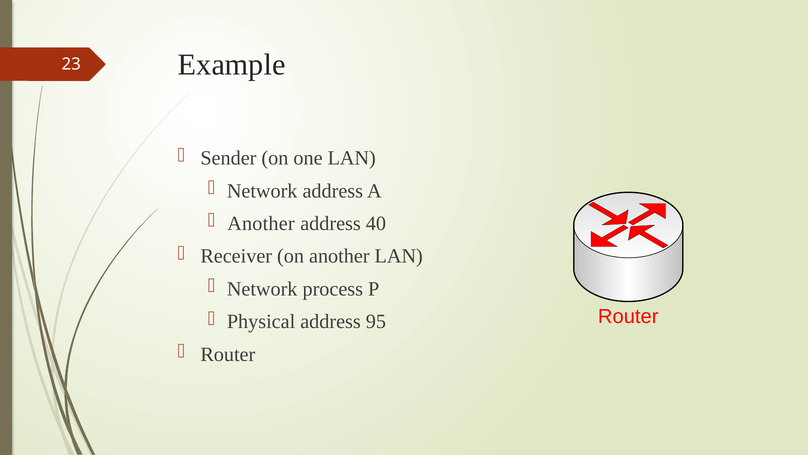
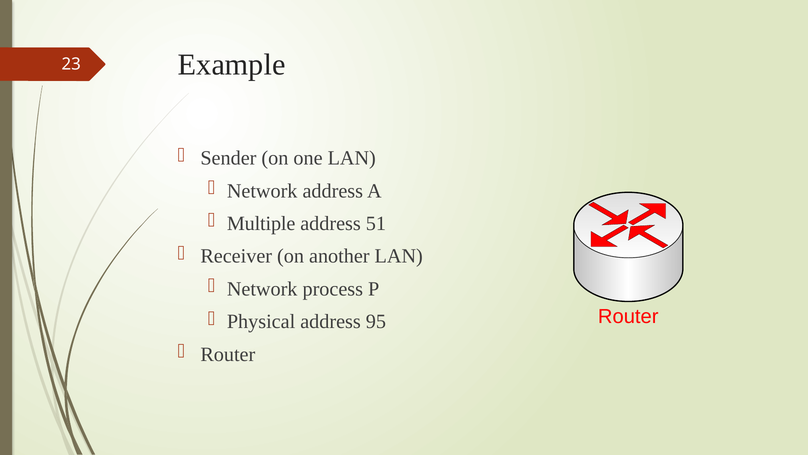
Another at (261, 223): Another -> Multiple
40: 40 -> 51
